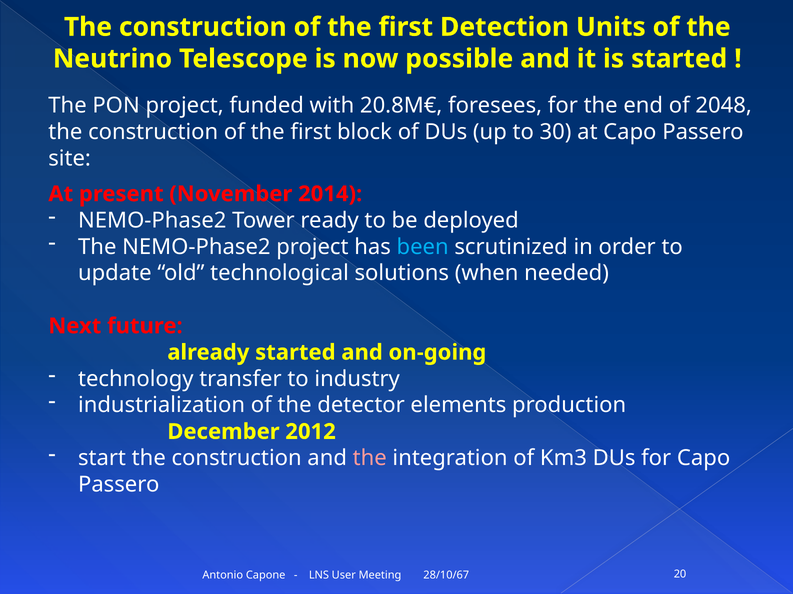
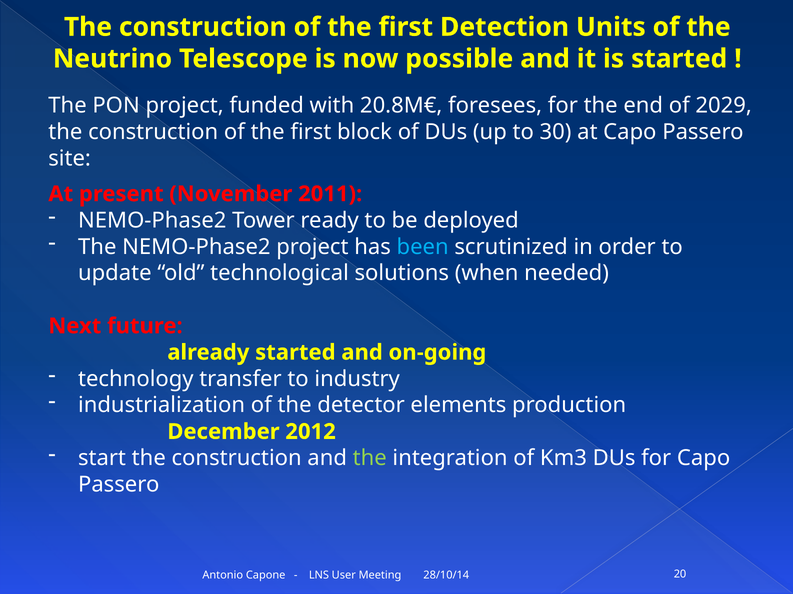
2048: 2048 -> 2029
2014: 2014 -> 2011
the at (370, 459) colour: pink -> light green
28/10/67: 28/10/67 -> 28/10/14
